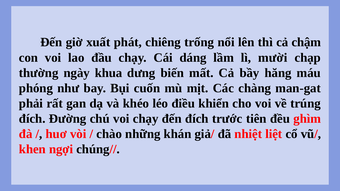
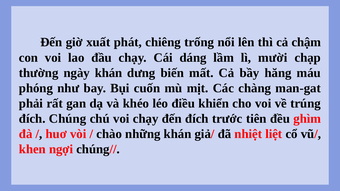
ngày khua: khua -> khán
Đường: Đường -> Chúng
